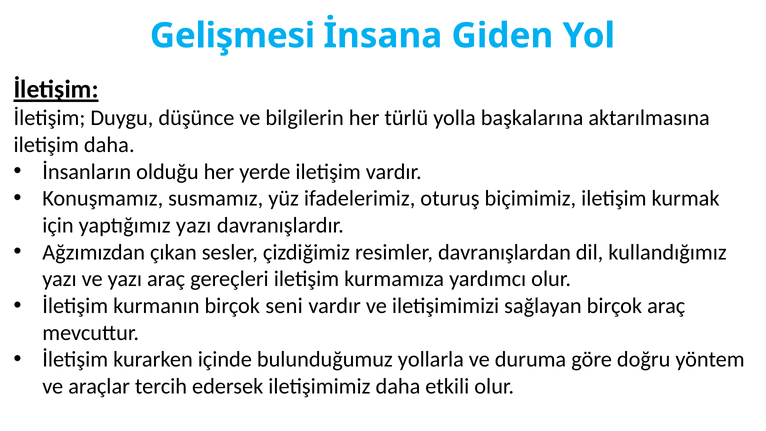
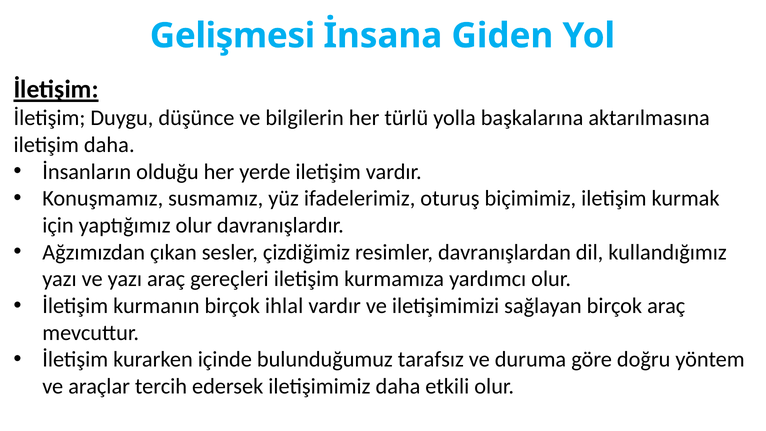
yaptığımız yazı: yazı -> olur
seni: seni -> ihlal
yollarla: yollarla -> tarafsız
